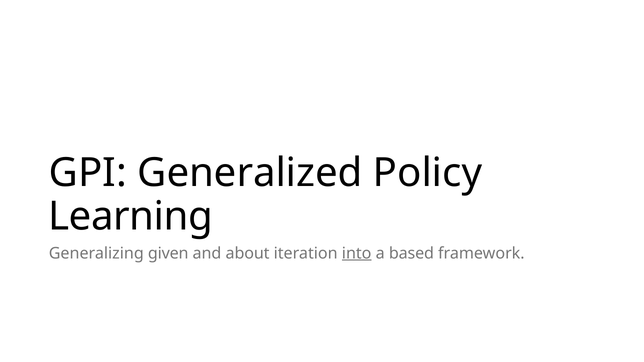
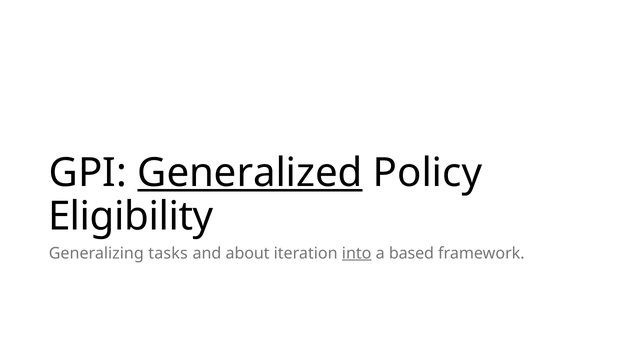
Generalized underline: none -> present
Learning: Learning -> Eligibility
given: given -> tasks
